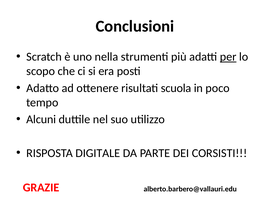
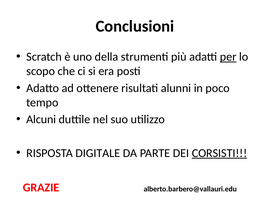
nella: nella -> della
scuola: scuola -> alunni
CORSISTI underline: none -> present
